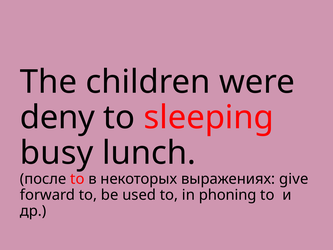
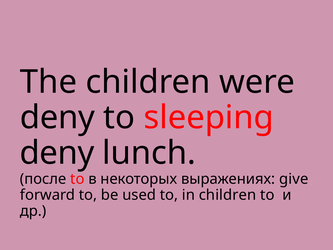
busy at (57, 153): busy -> deny
in phoning: phoning -> children
